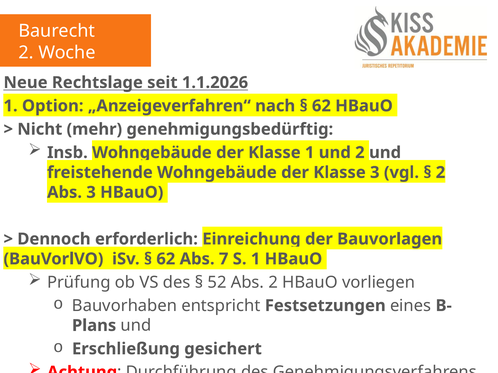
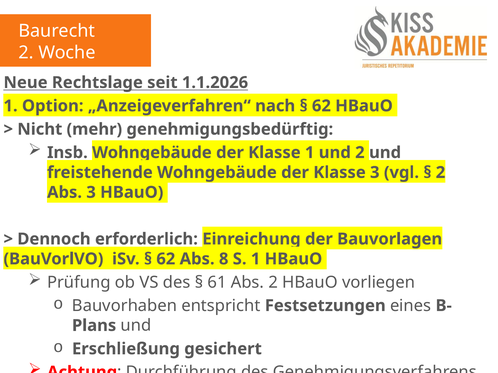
7: 7 -> 8
52: 52 -> 61
